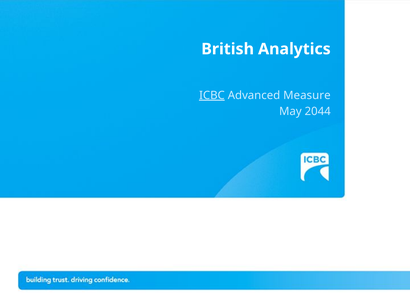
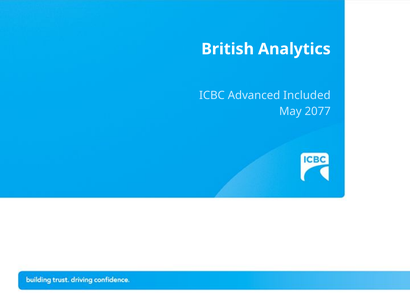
ICBC underline: present -> none
Measure: Measure -> Included
2044: 2044 -> 2077
